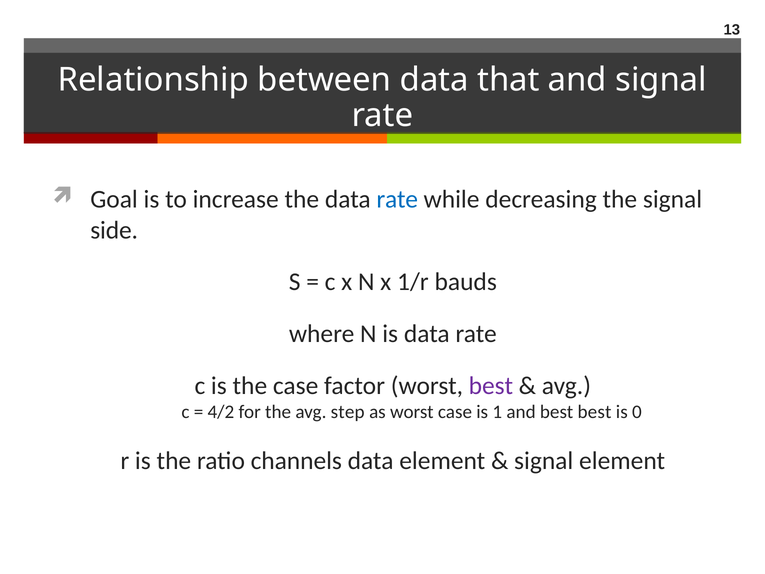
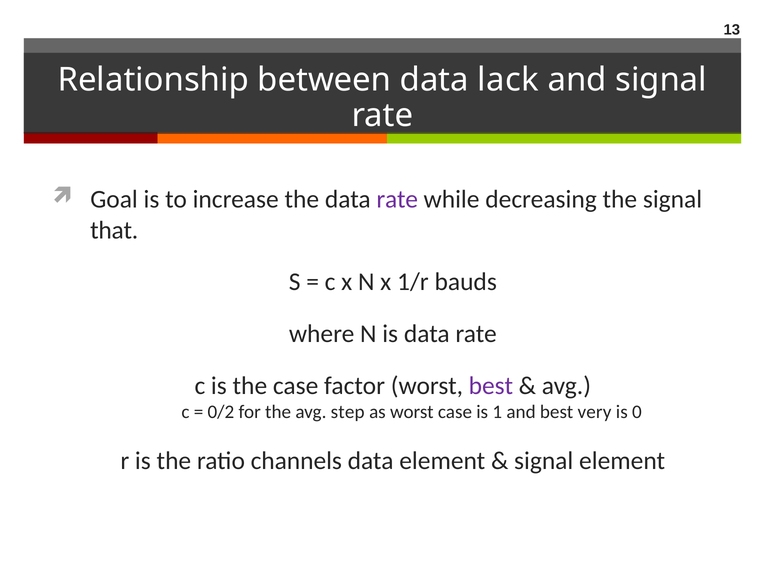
that: that -> lack
rate at (397, 199) colour: blue -> purple
side: side -> that
4/2: 4/2 -> 0/2
best best: best -> very
